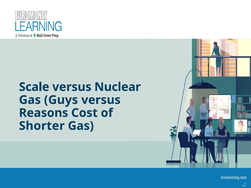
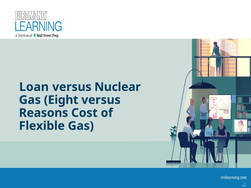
Scale: Scale -> Loan
Guys: Guys -> Eight
Shorter: Shorter -> Flexible
